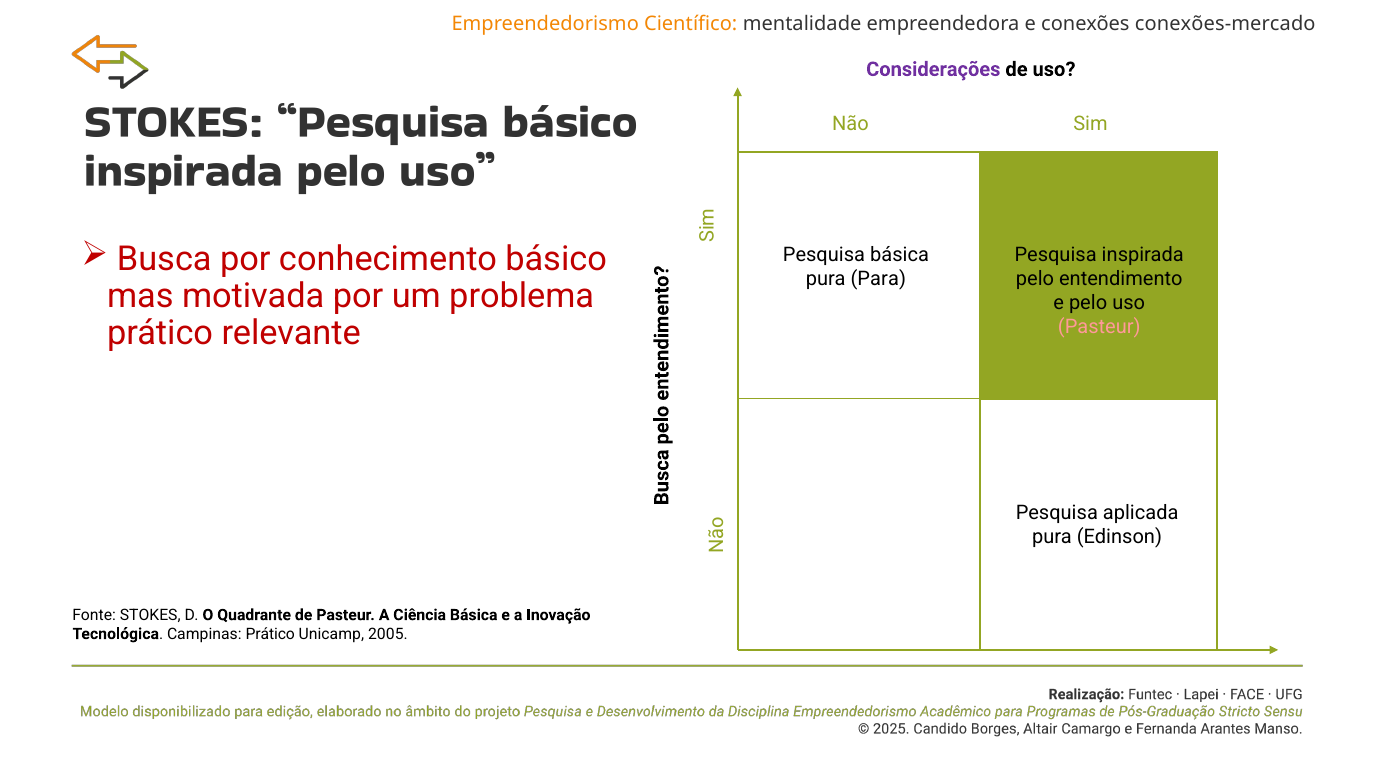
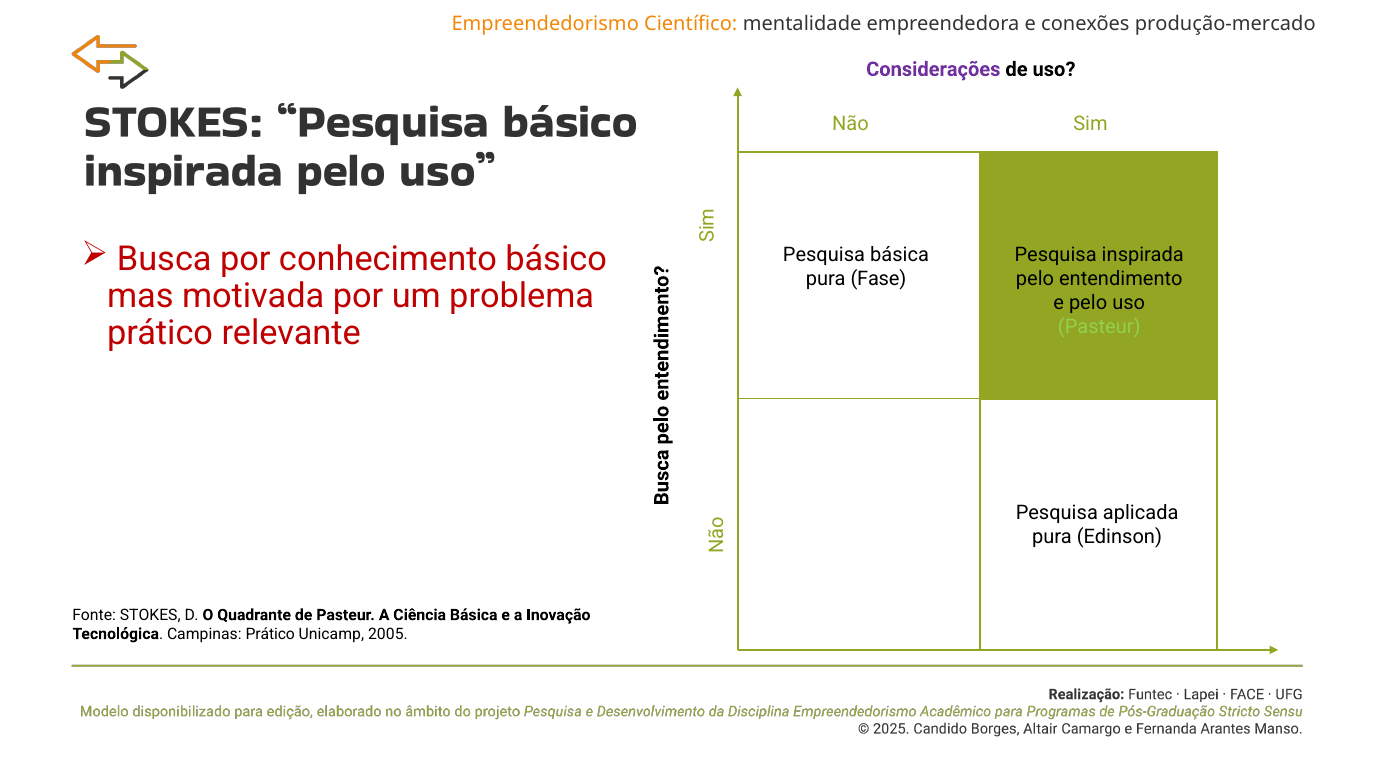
conexões-mercado: conexões-mercado -> produção-mercado
Para: Para -> Fase
Pasteur at (1099, 327) colour: pink -> light green
